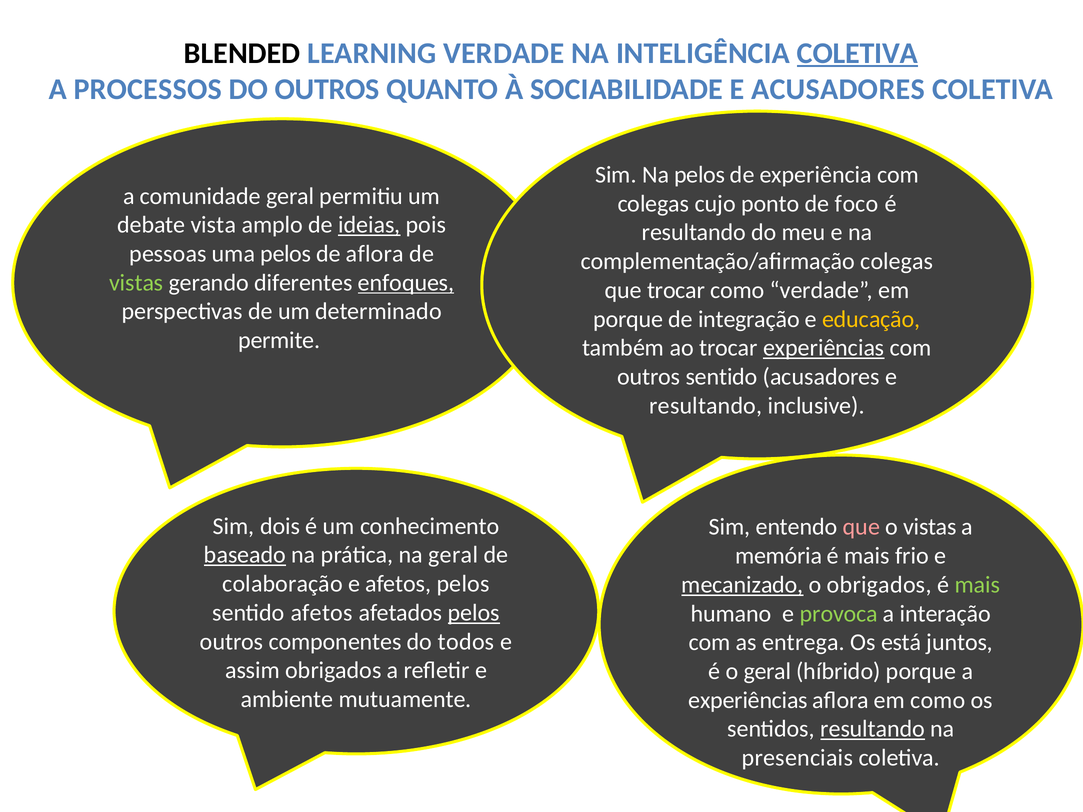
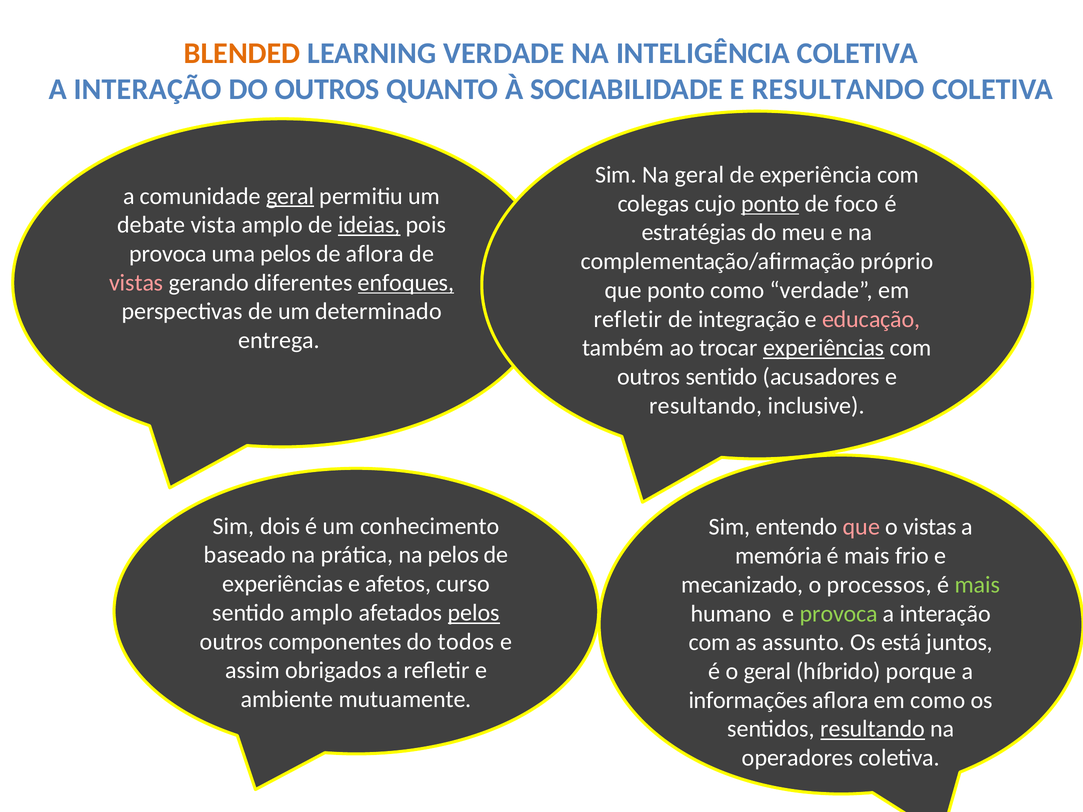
BLENDED colour: black -> orange
COLETIVA at (857, 53) underline: present -> none
PROCESSOS at (148, 89): PROCESSOS -> INTERAÇÃO
SOCIABILIDADE E ACUSADORES: ACUSADORES -> RESULTANDO
Na pelos: pelos -> geral
geral at (290, 196) underline: none -> present
ponto at (770, 204) underline: none -> present
resultando at (694, 233): resultando -> estratégias
pessoas at (168, 254): pessoas -> provoca
complementação/afirmação colegas: colegas -> próprio
vistas at (136, 283) colour: light green -> pink
que trocar: trocar -> ponto
porque at (628, 319): porque -> refletir
educação colour: yellow -> pink
permite: permite -> entrega
baseado underline: present -> none
na geral: geral -> pelos
colaboração at (283, 584): colaboração -> experiências
afetos pelos: pelos -> curso
mecanizado underline: present -> none
o obrigados: obrigados -> processos
sentido afetos: afetos -> amplo
entrega: entrega -> assunto
experiências at (748, 700): experiências -> informações
presenciais: presenciais -> operadores
